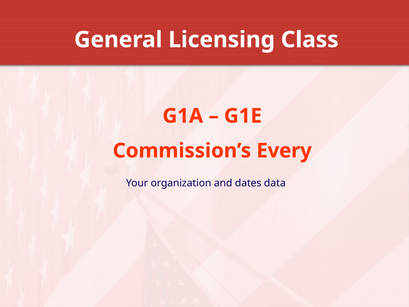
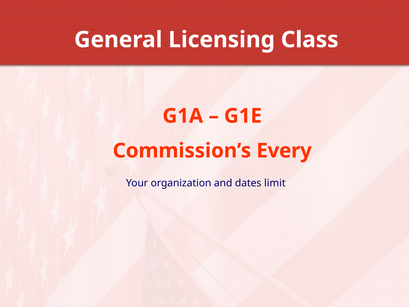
data: data -> limit
